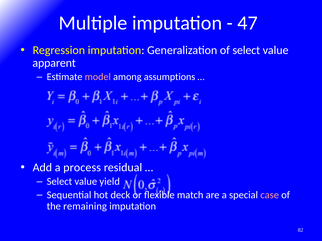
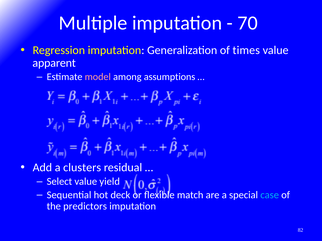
47: 47 -> 70
of select: select -> times
process: process -> clusters
case colour: pink -> light blue
remaining: remaining -> predictors
